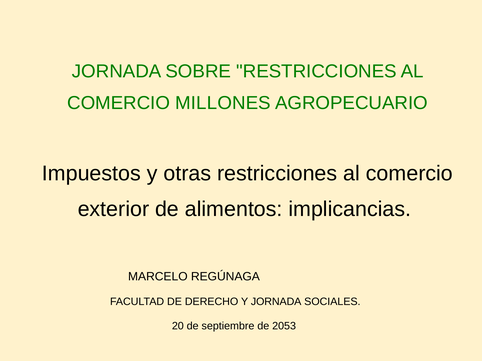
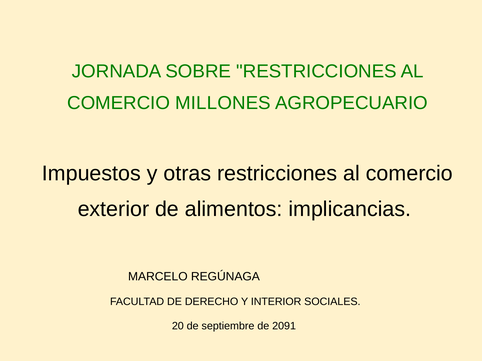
Y JORNADA: JORNADA -> INTERIOR
2053: 2053 -> 2091
